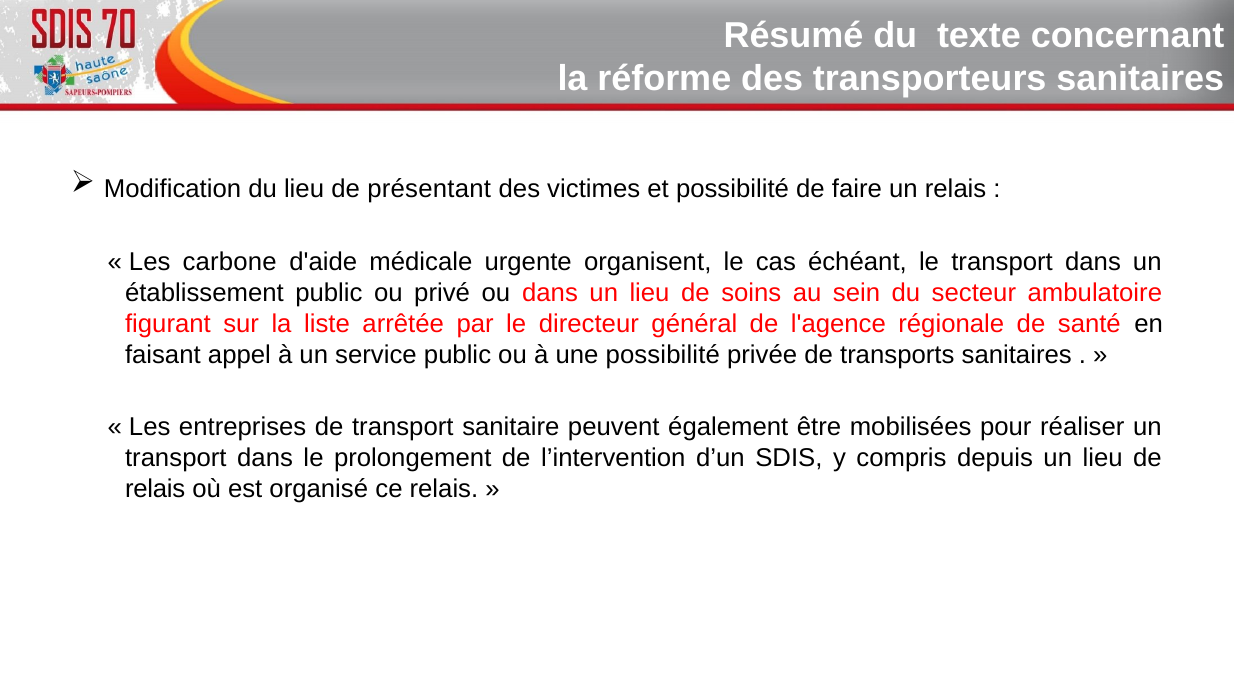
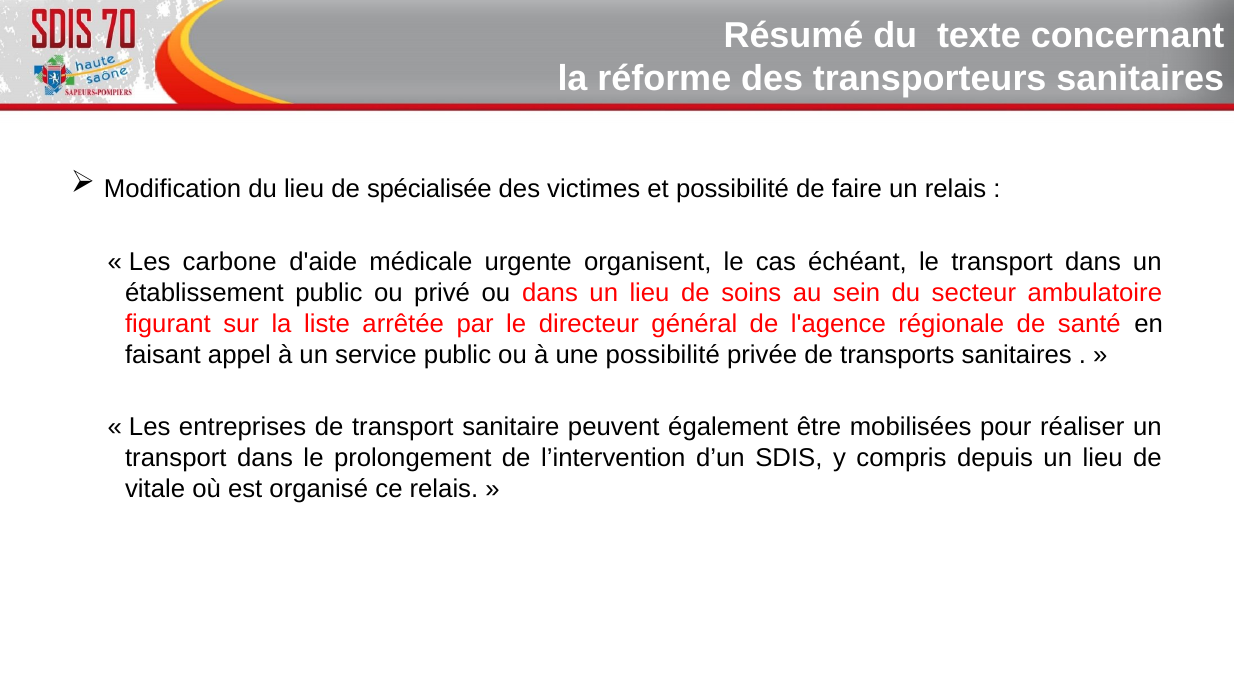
présentant: présentant -> spécialisée
relais at (155, 489): relais -> vitale
